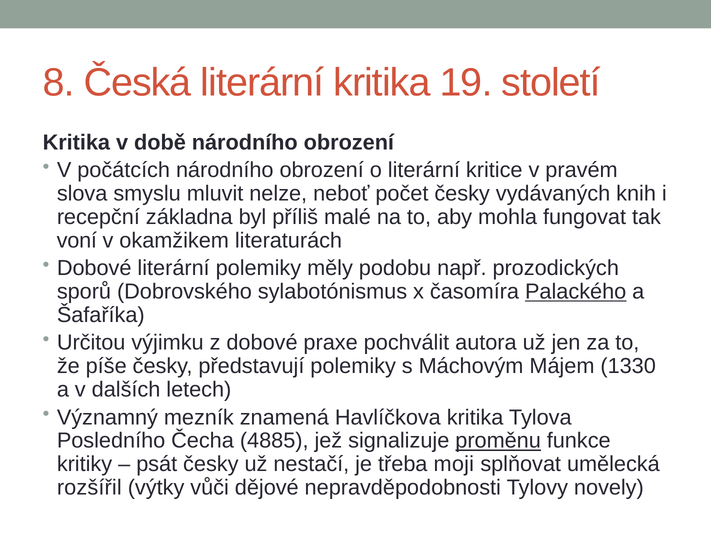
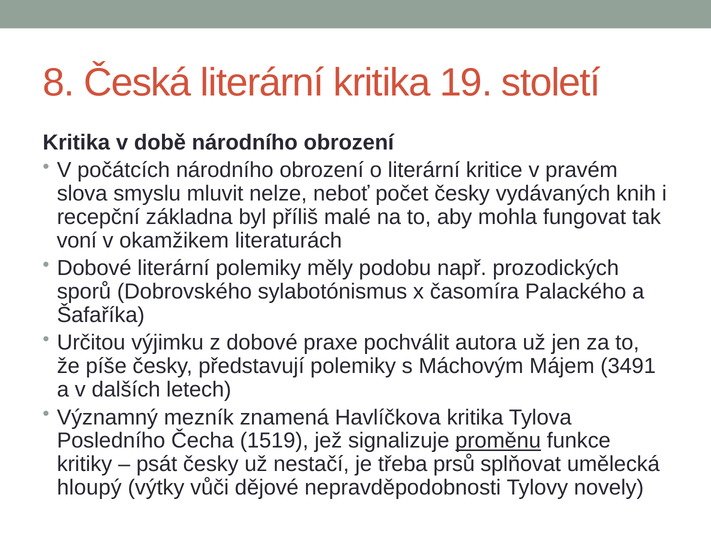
Palackého underline: present -> none
1330: 1330 -> 3491
4885: 4885 -> 1519
moji: moji -> prsů
rozšířil: rozšířil -> hloupý
